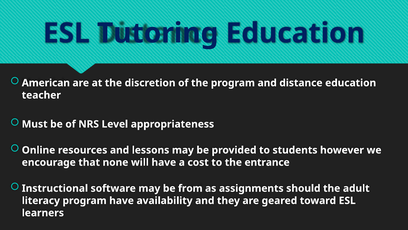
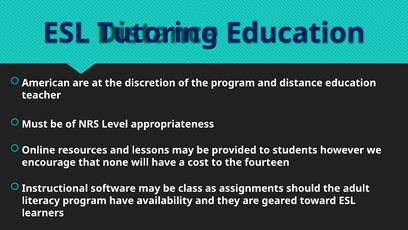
entrance: entrance -> fourteen
from: from -> class
